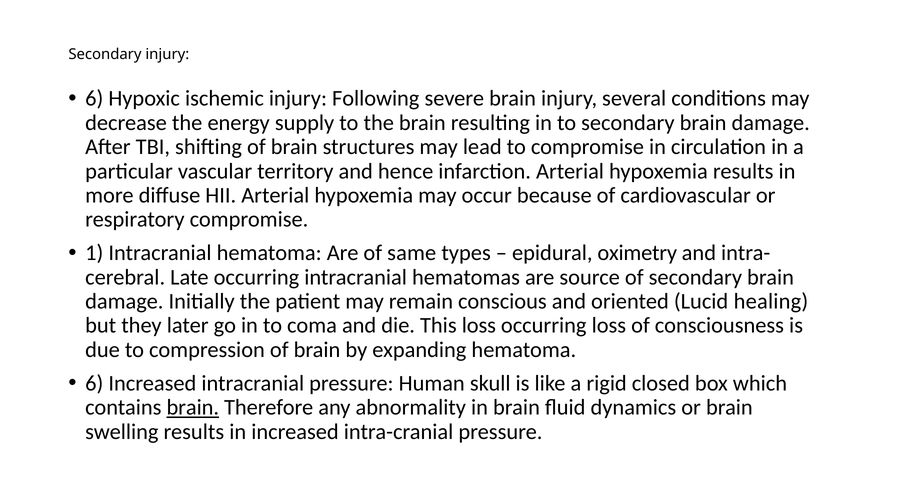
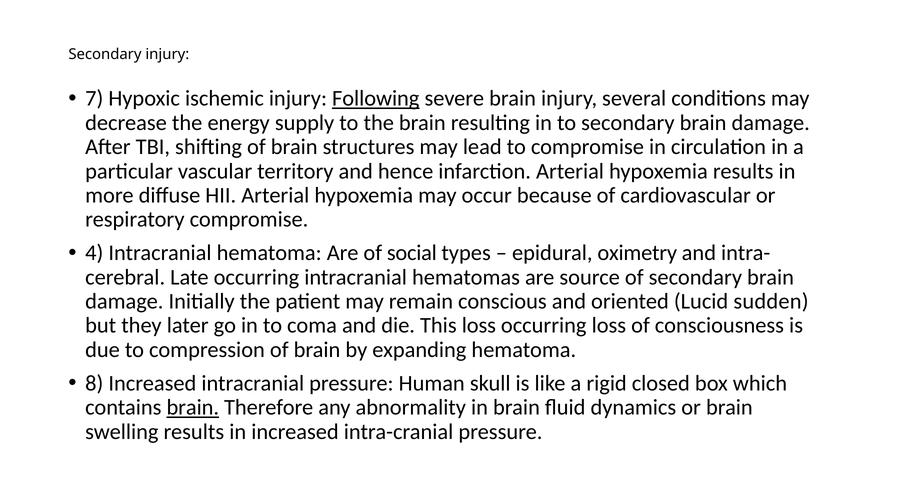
6 at (94, 99): 6 -> 7
Following underline: none -> present
1: 1 -> 4
same: same -> social
healing: healing -> sudden
6 at (94, 384): 6 -> 8
